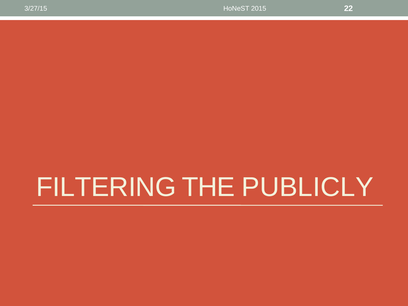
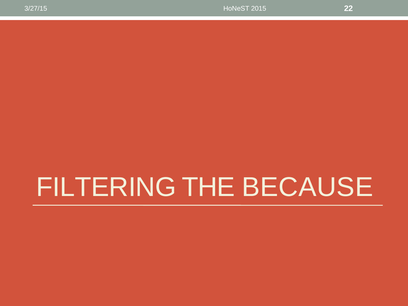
PUBLICLY: PUBLICLY -> BECAUSE
